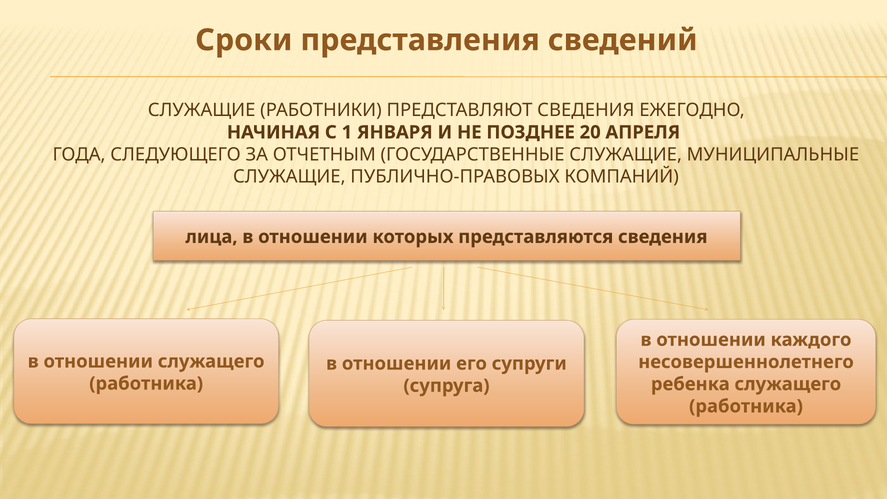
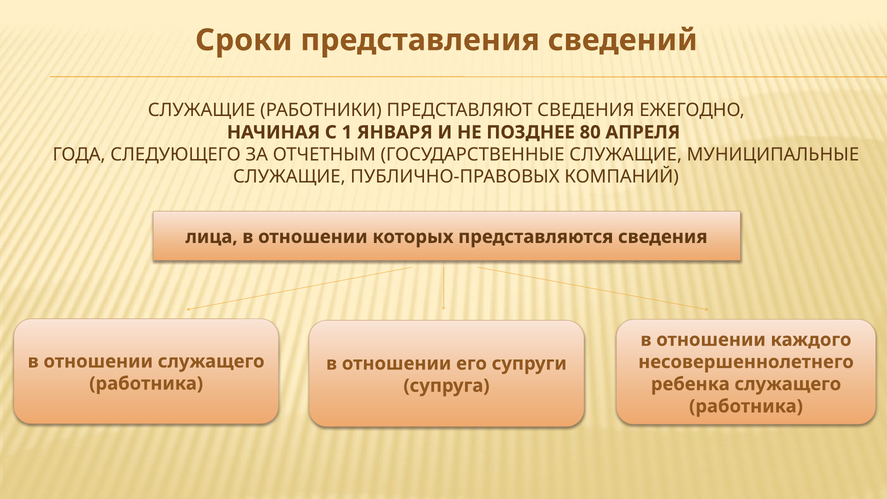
20: 20 -> 80
